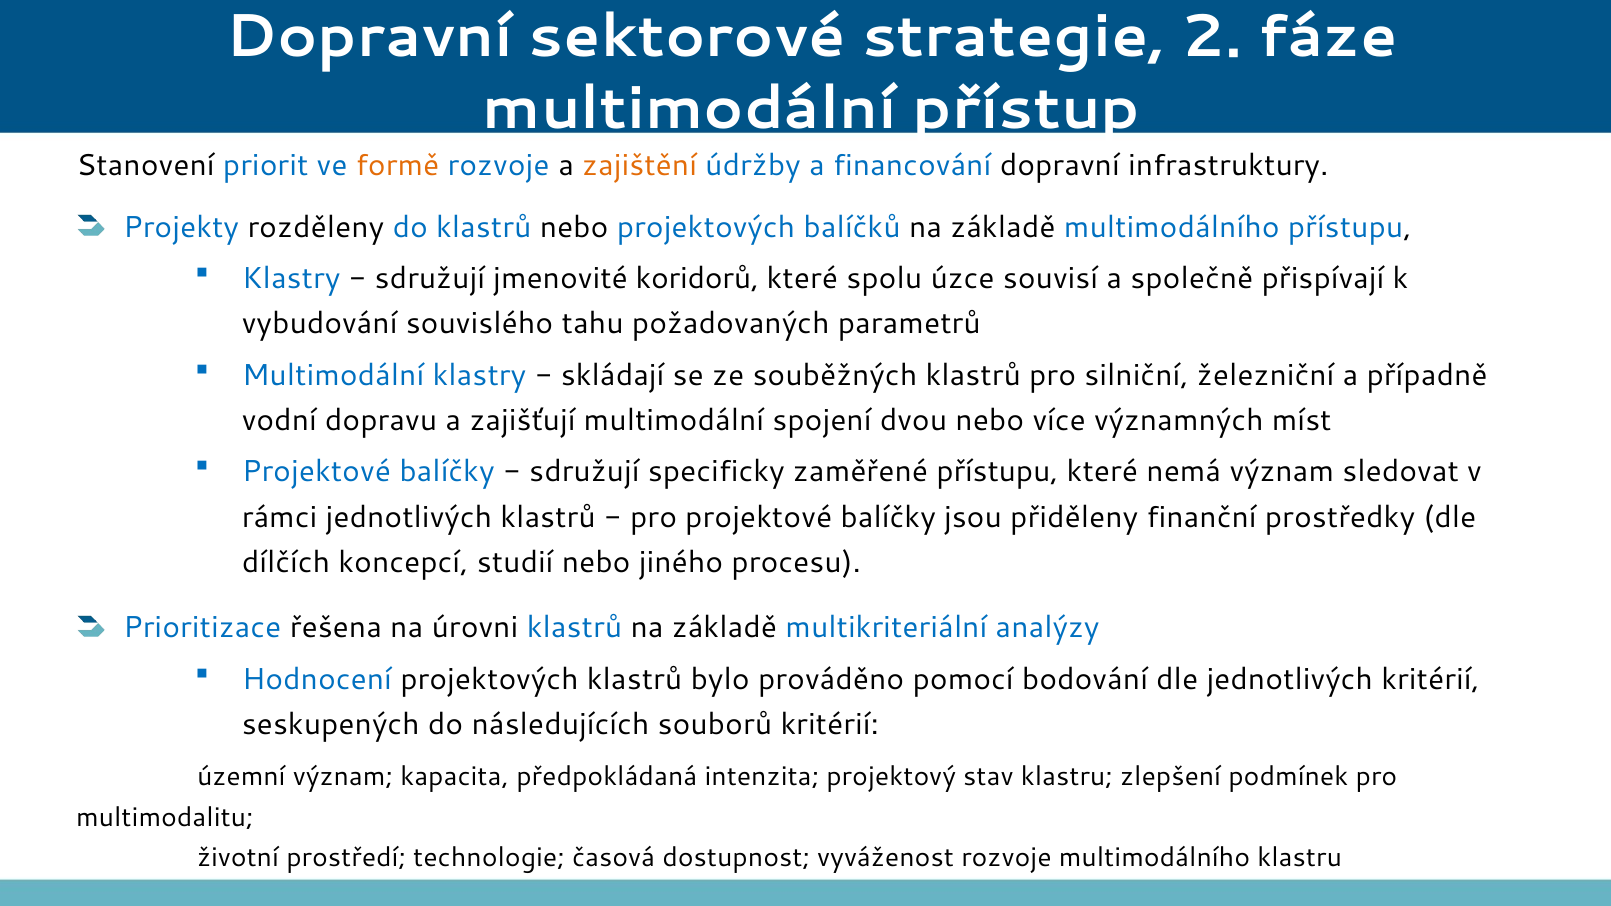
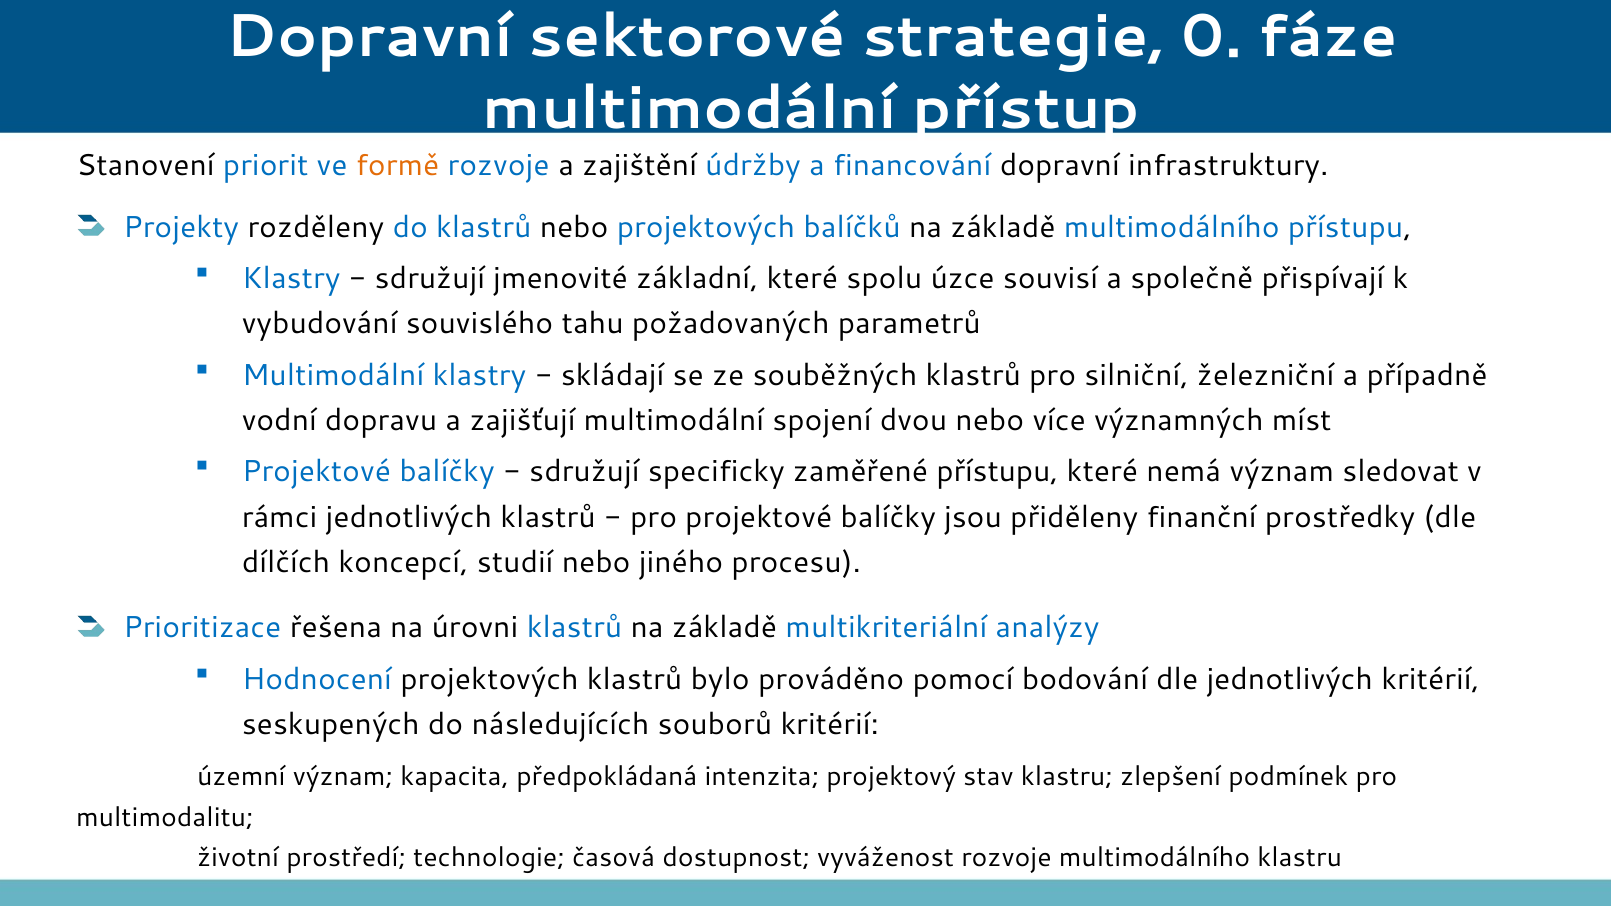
2: 2 -> 0
zajištění colour: orange -> black
koridorů: koridorů -> základní
